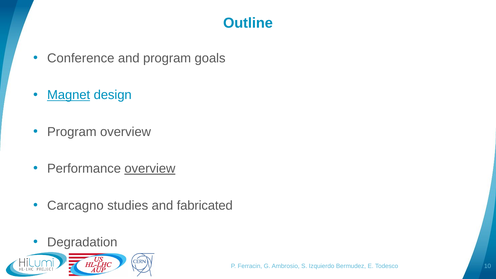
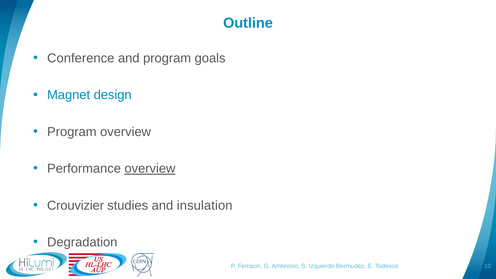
Magnet underline: present -> none
Carcagno: Carcagno -> Crouvizier
fabricated: fabricated -> insulation
